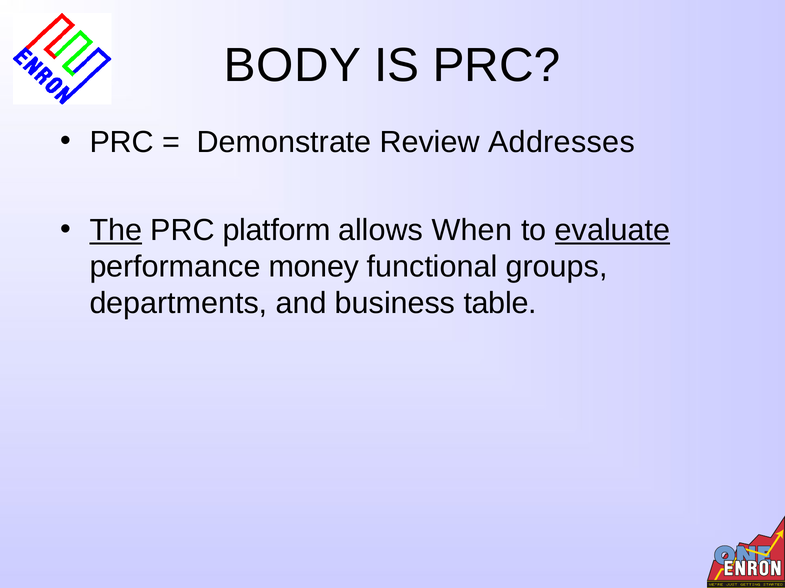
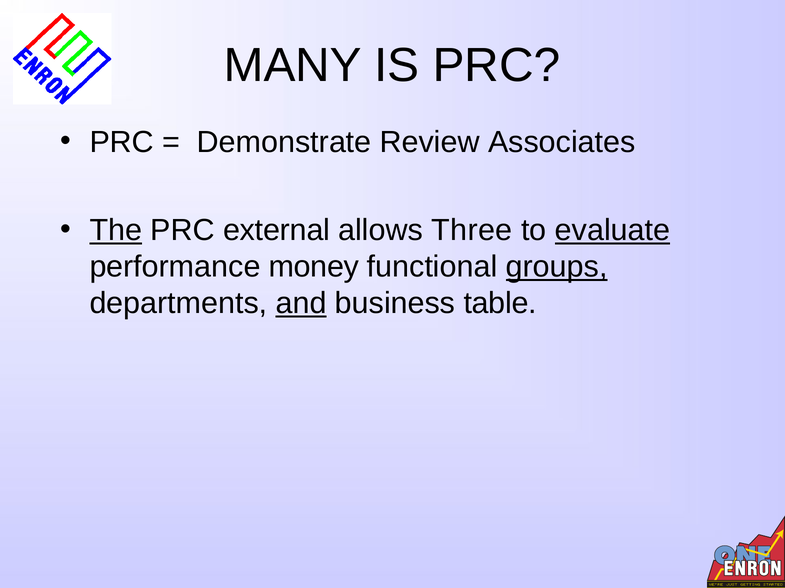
BODY: BODY -> MANY
Addresses: Addresses -> Associates
platform: platform -> external
When: When -> Three
groups underline: none -> present
and underline: none -> present
